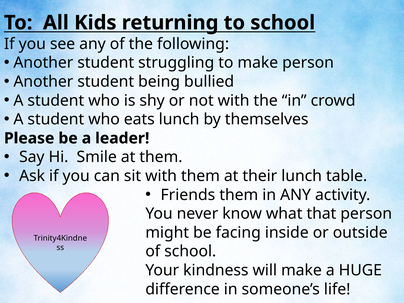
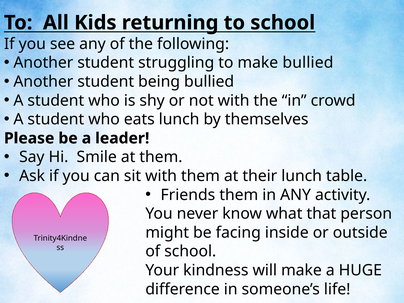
make person: person -> bullied
